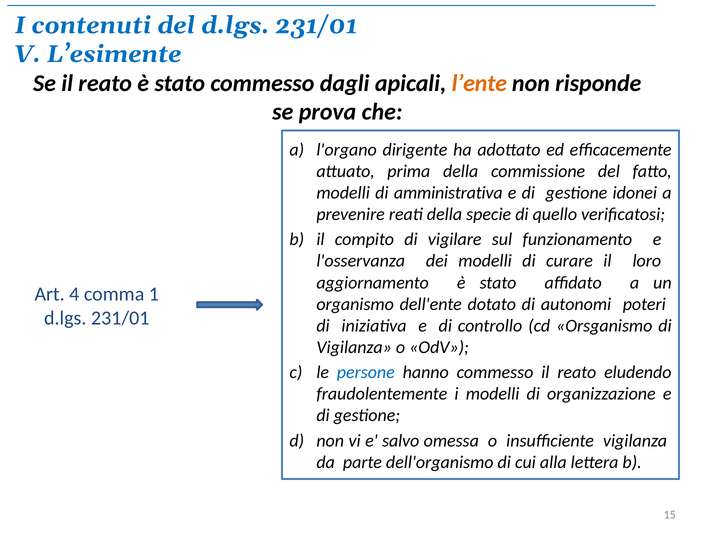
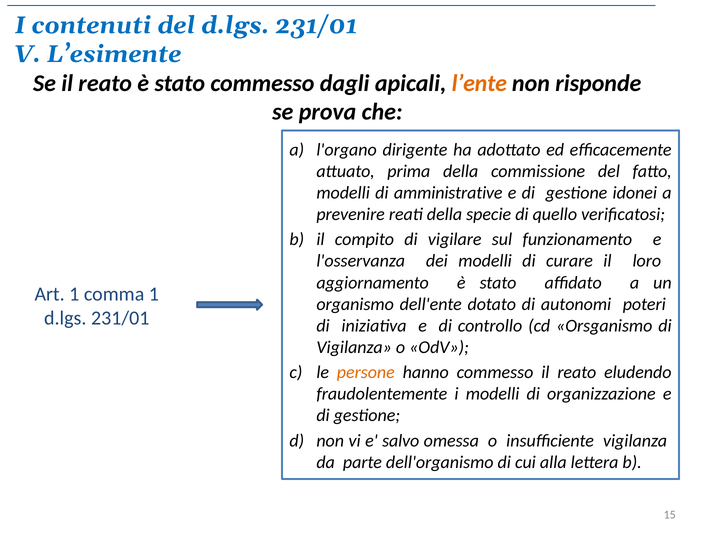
amministrativa: amministrativa -> amministrative
Art 4: 4 -> 1
persone colour: blue -> orange
